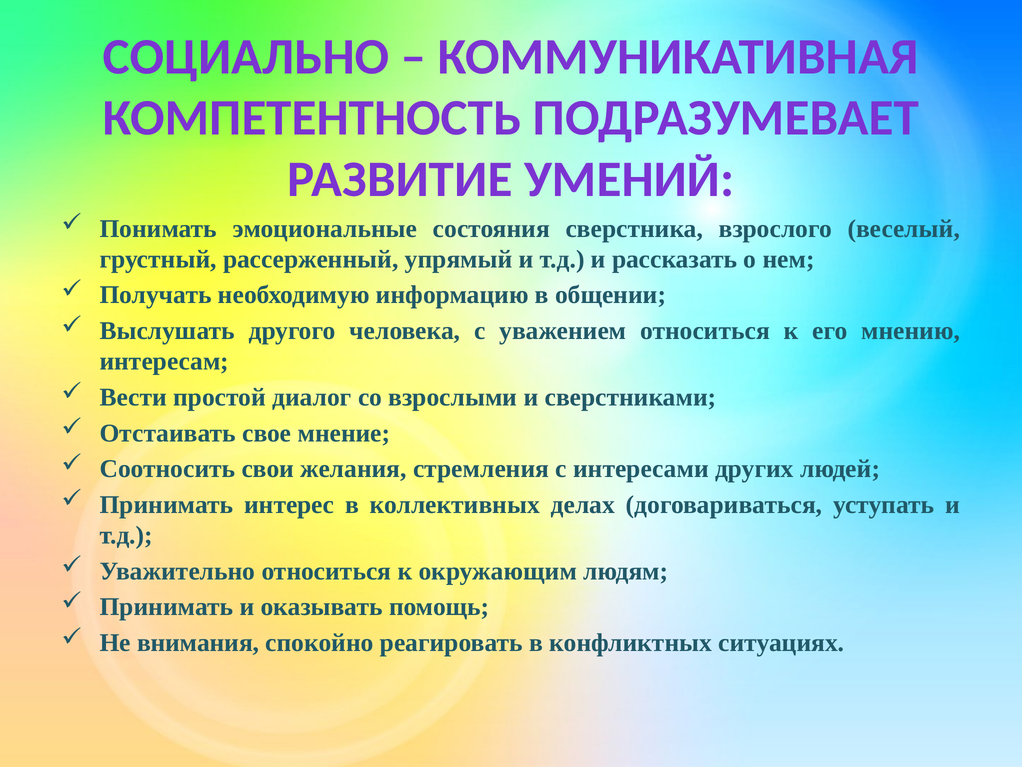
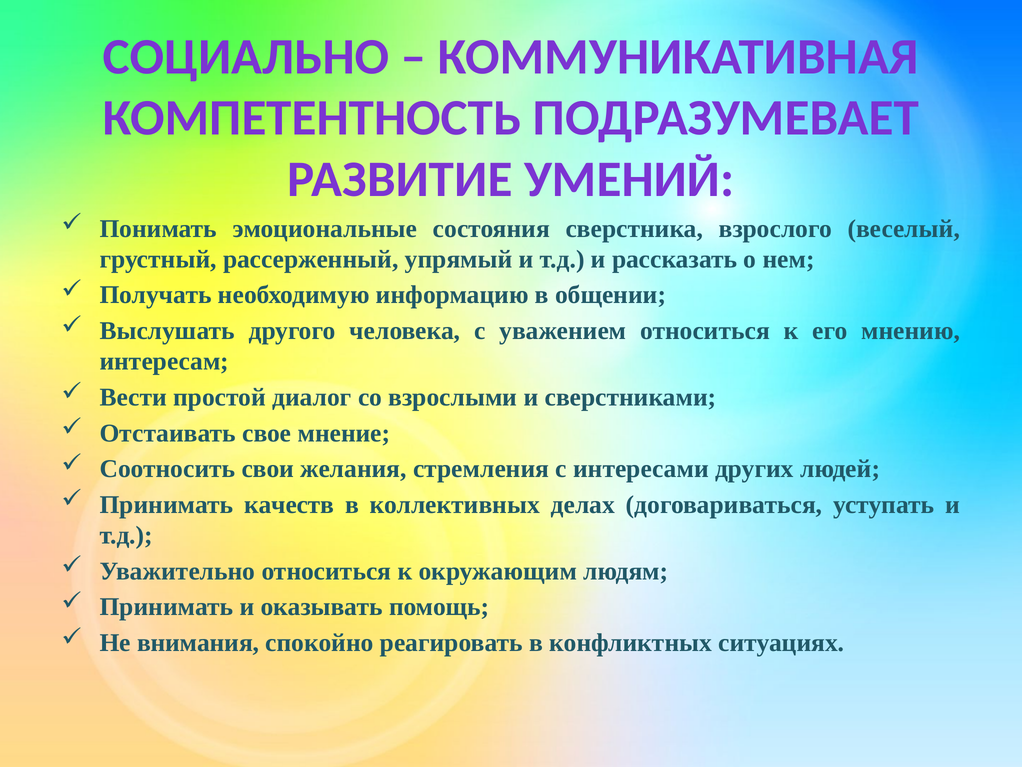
интерес: интерес -> качеств
